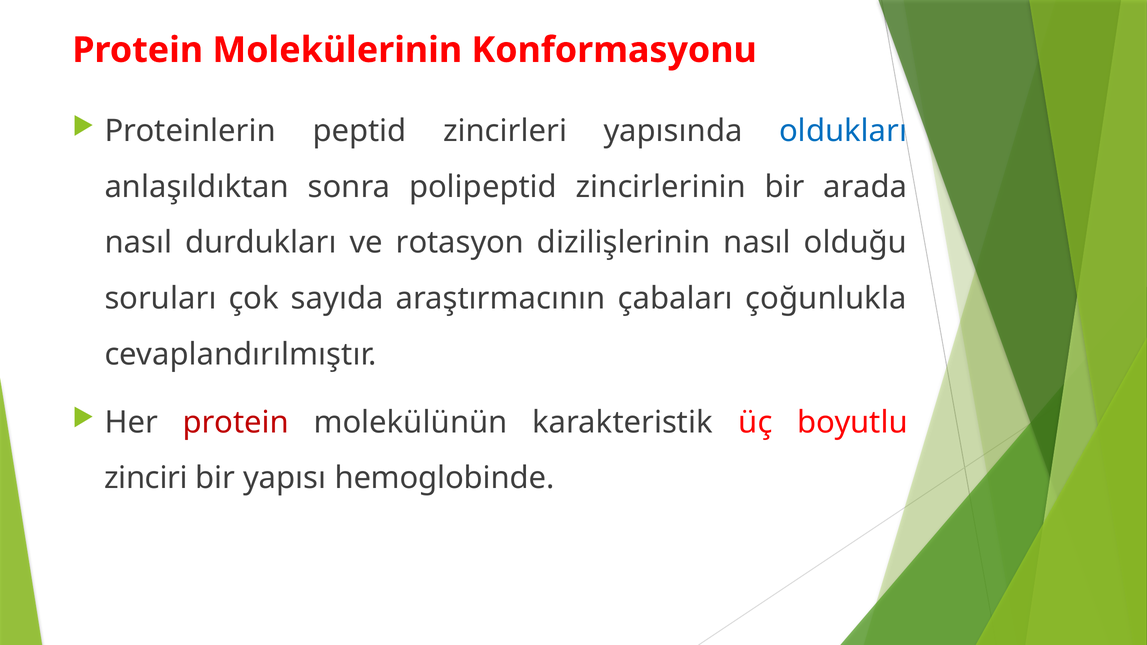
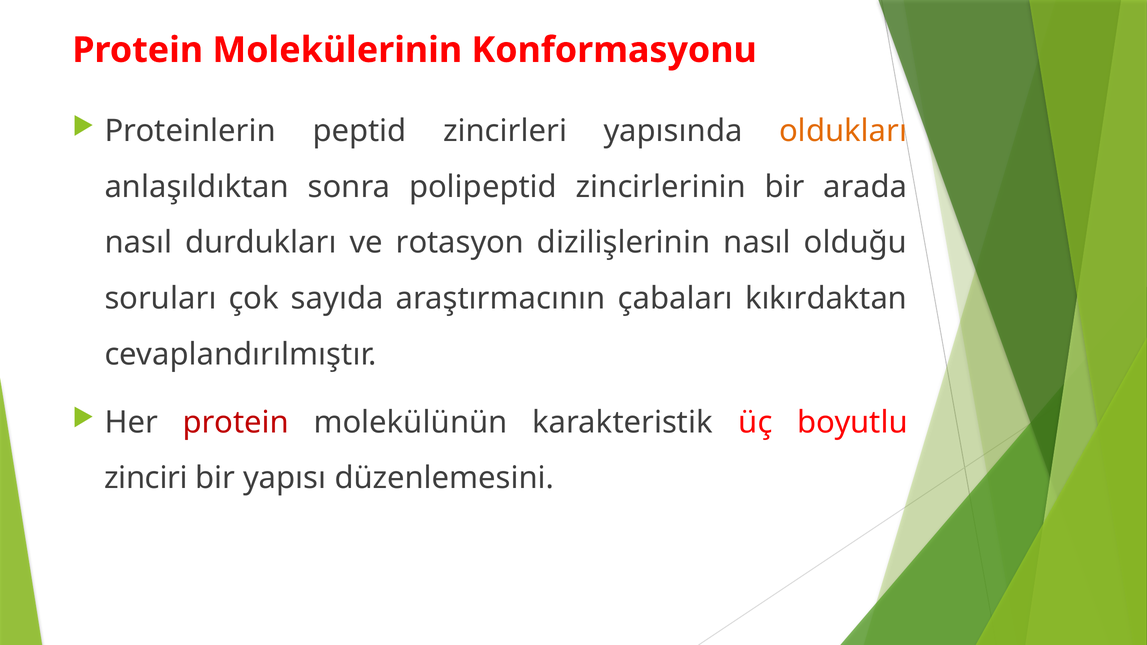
oldukları colour: blue -> orange
çoğunlukla: çoğunlukla -> kıkırdaktan
hemoglobinde: hemoglobinde -> düzenlemesini
